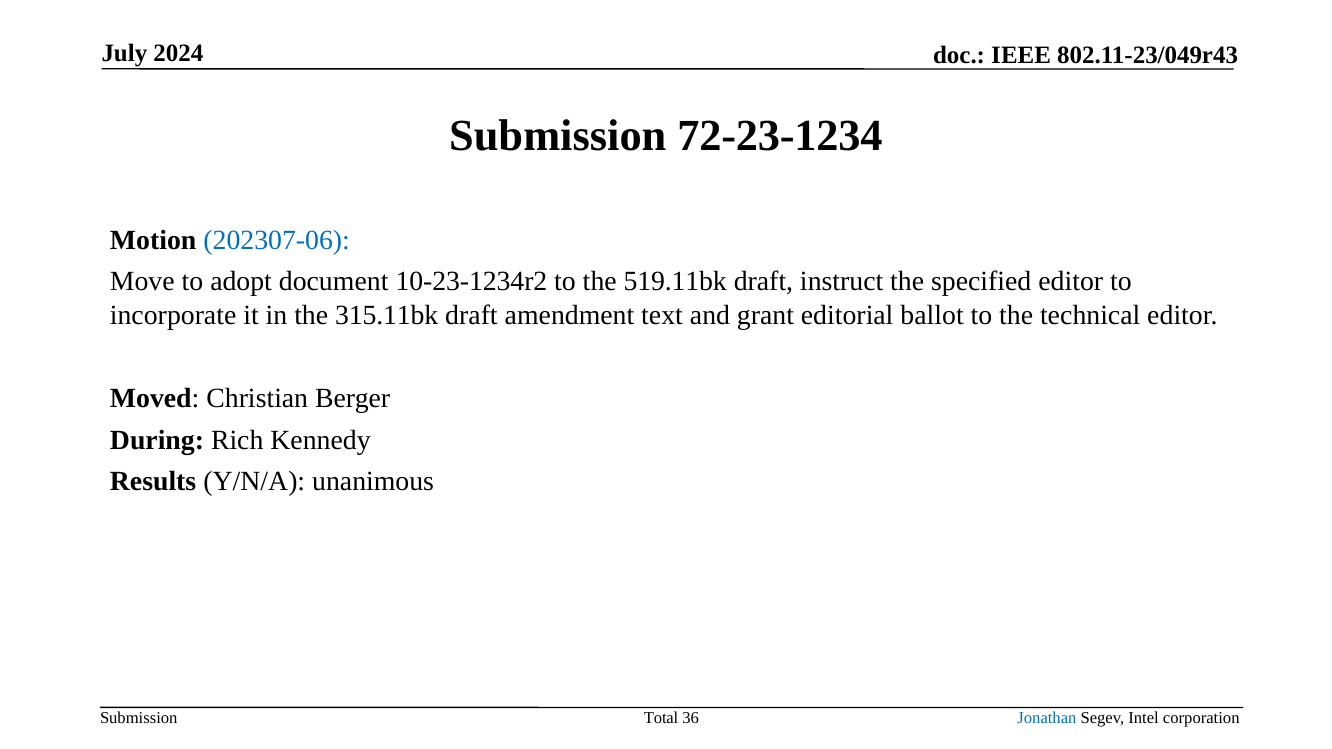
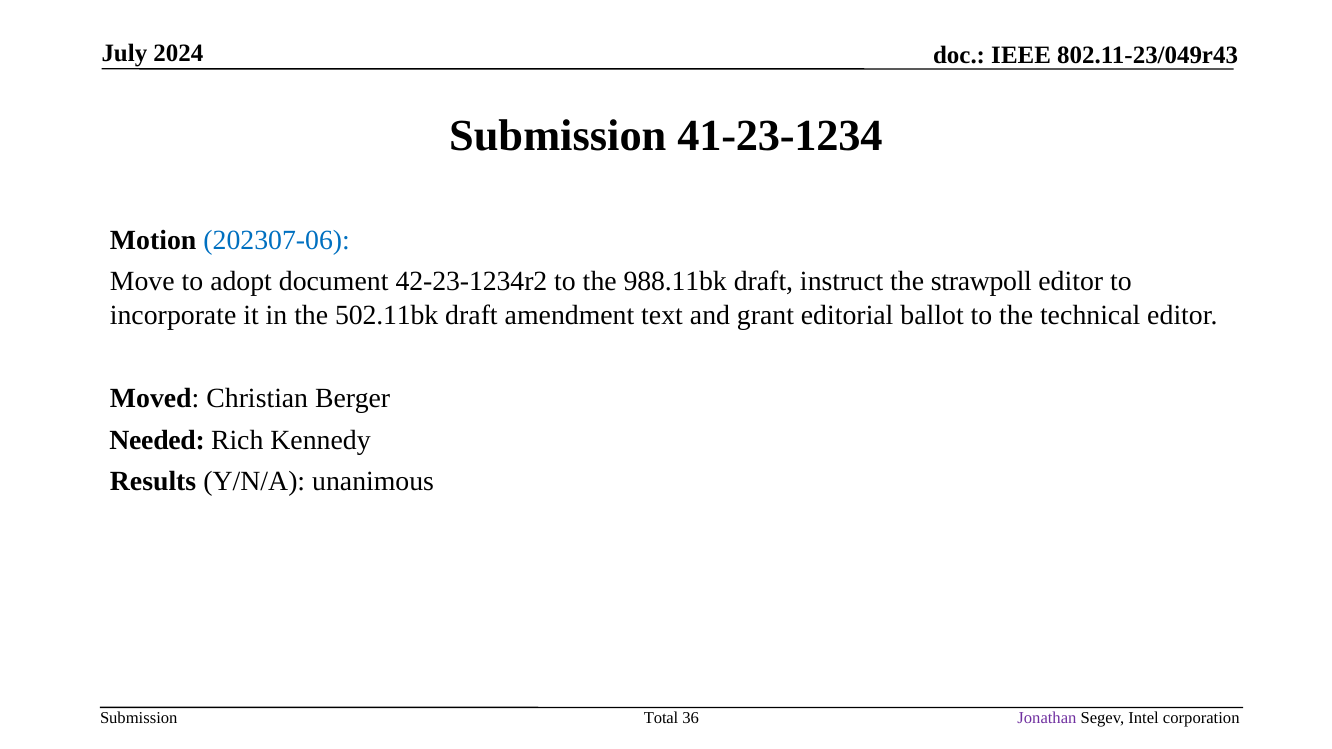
72-23-1234: 72-23-1234 -> 41-23-1234
10-23-1234r2: 10-23-1234r2 -> 42-23-1234r2
519.11bk: 519.11bk -> 988.11bk
specified: specified -> strawpoll
315.11bk: 315.11bk -> 502.11bk
During: During -> Needed
Jonathan colour: blue -> purple
